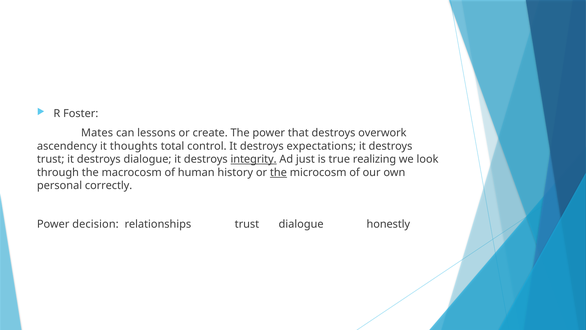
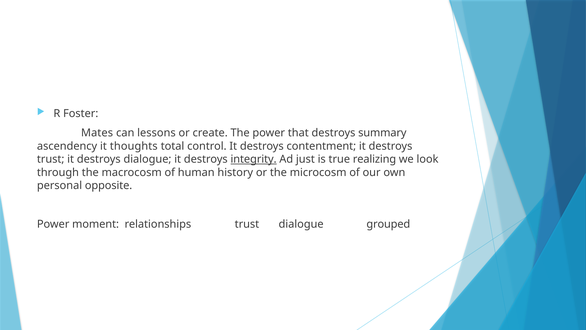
overwork: overwork -> summary
expectations: expectations -> contentment
the at (278, 172) underline: present -> none
correctly: correctly -> opposite
decision: decision -> moment
honestly: honestly -> grouped
